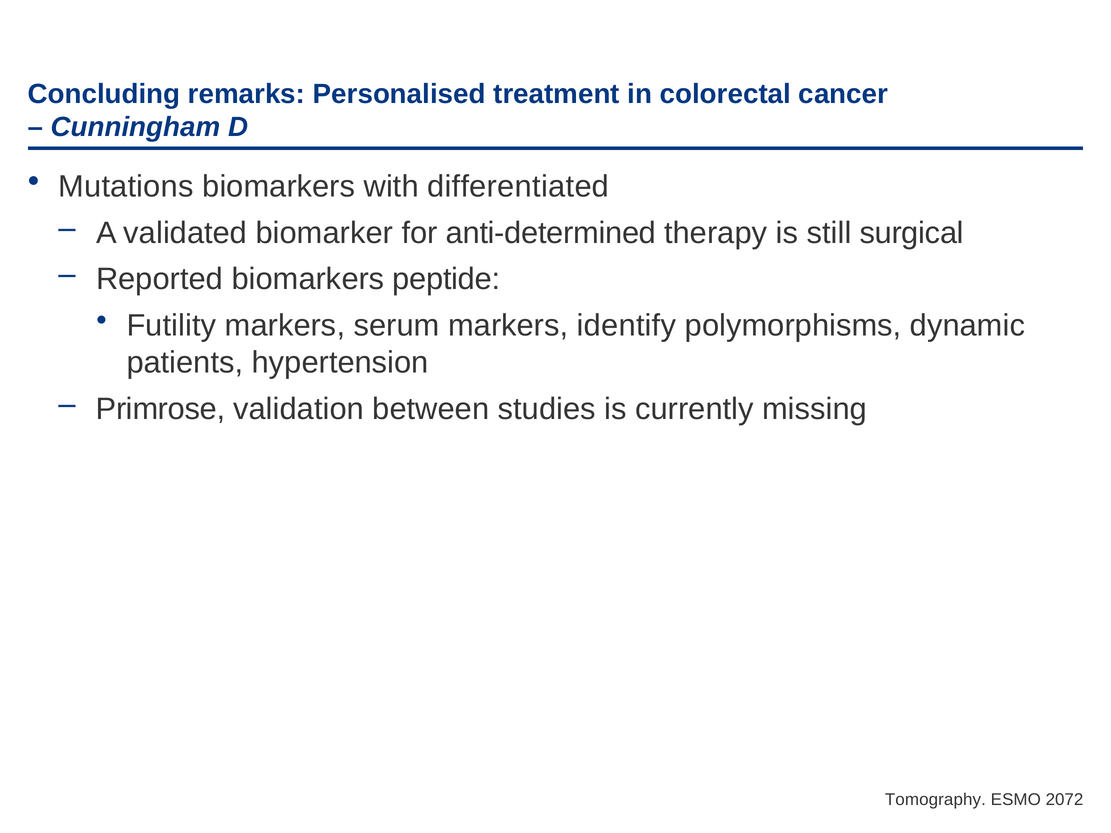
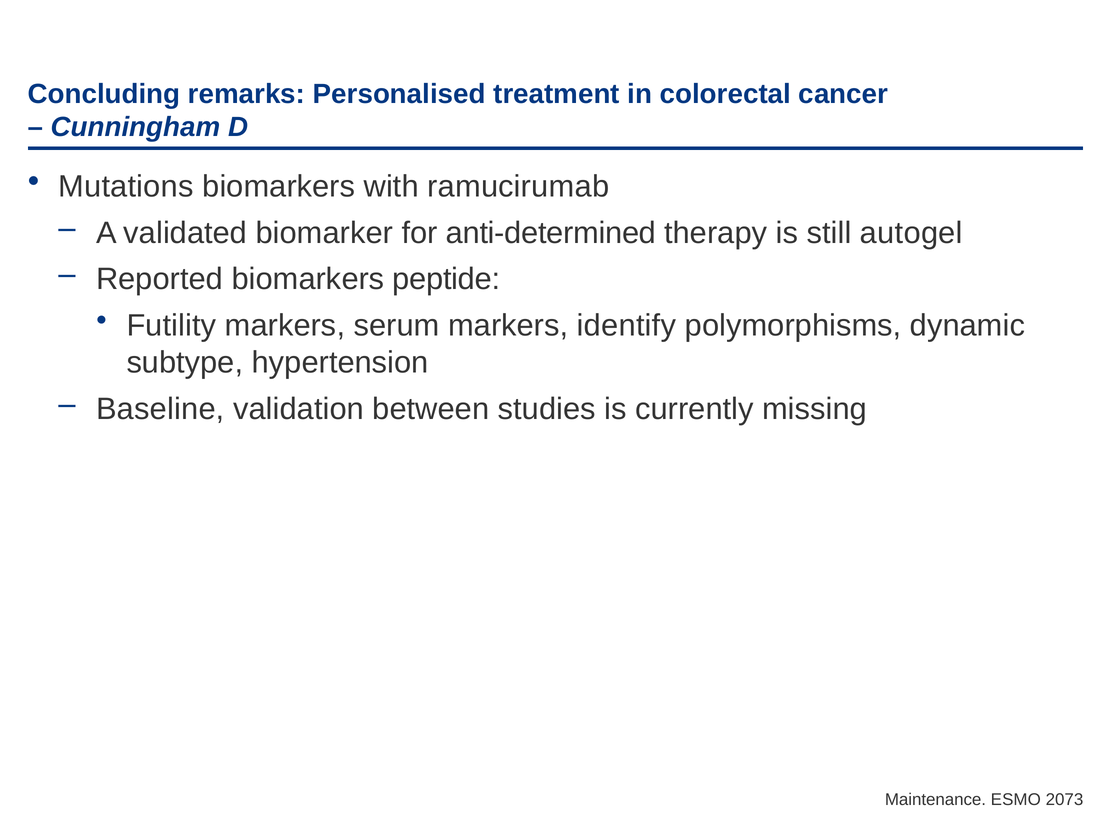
differentiated: differentiated -> ramucirumab
surgical: surgical -> autogel
patients: patients -> subtype
Primrose: Primrose -> Baseline
Tomography: Tomography -> Maintenance
2072: 2072 -> 2073
